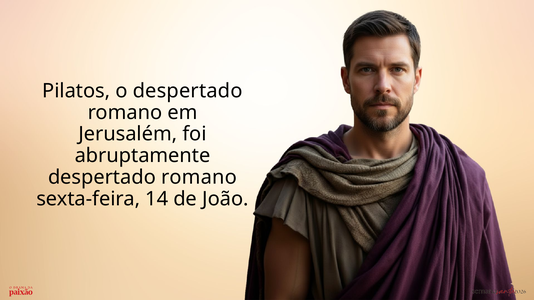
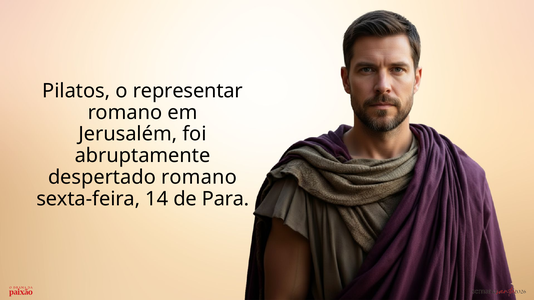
o despertado: despertado -> representar
João: João -> Para
